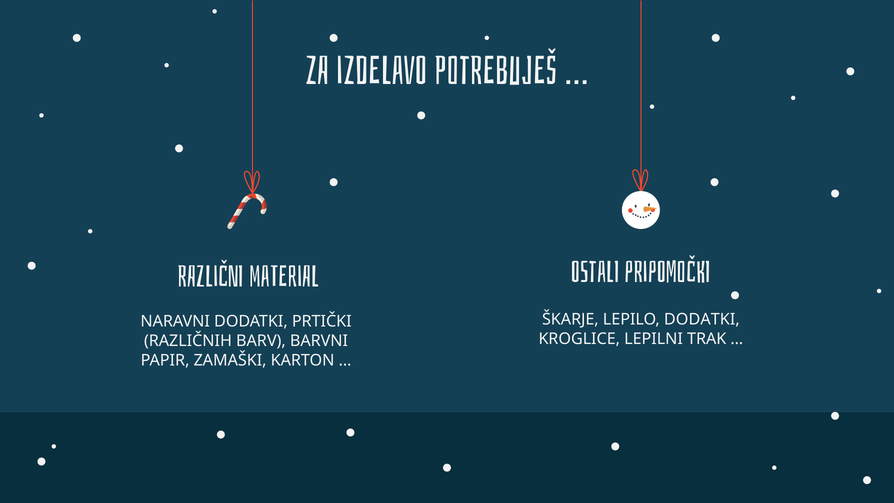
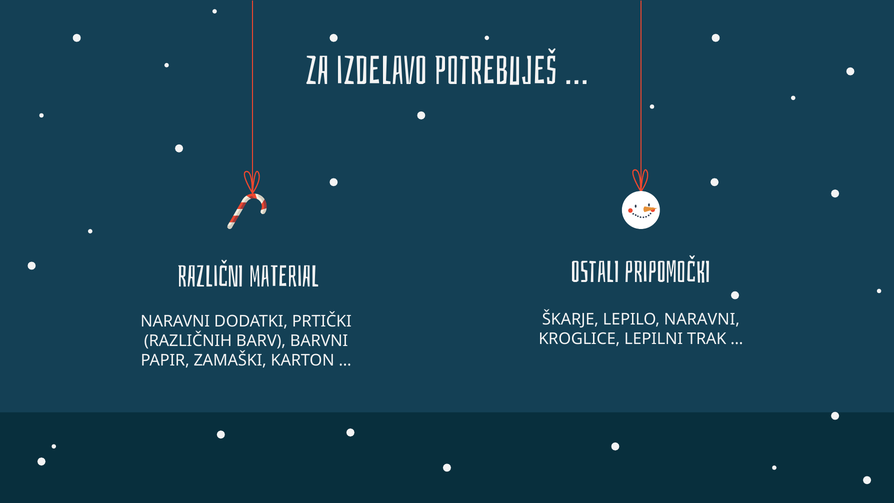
LEPILO DODATKI: DODATKI -> NARAVNI
